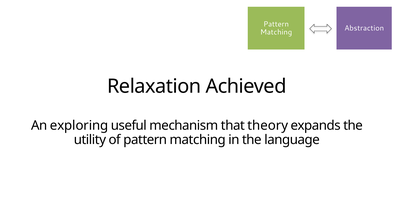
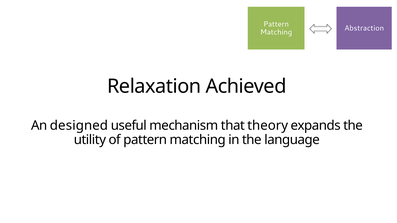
exploring: exploring -> designed
